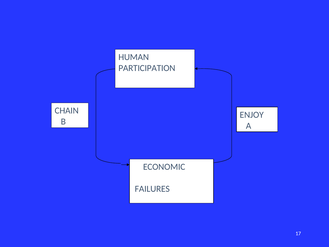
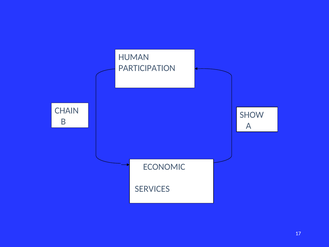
ENJOY: ENJOY -> SHOW
FAILURES: FAILURES -> SERVICES
